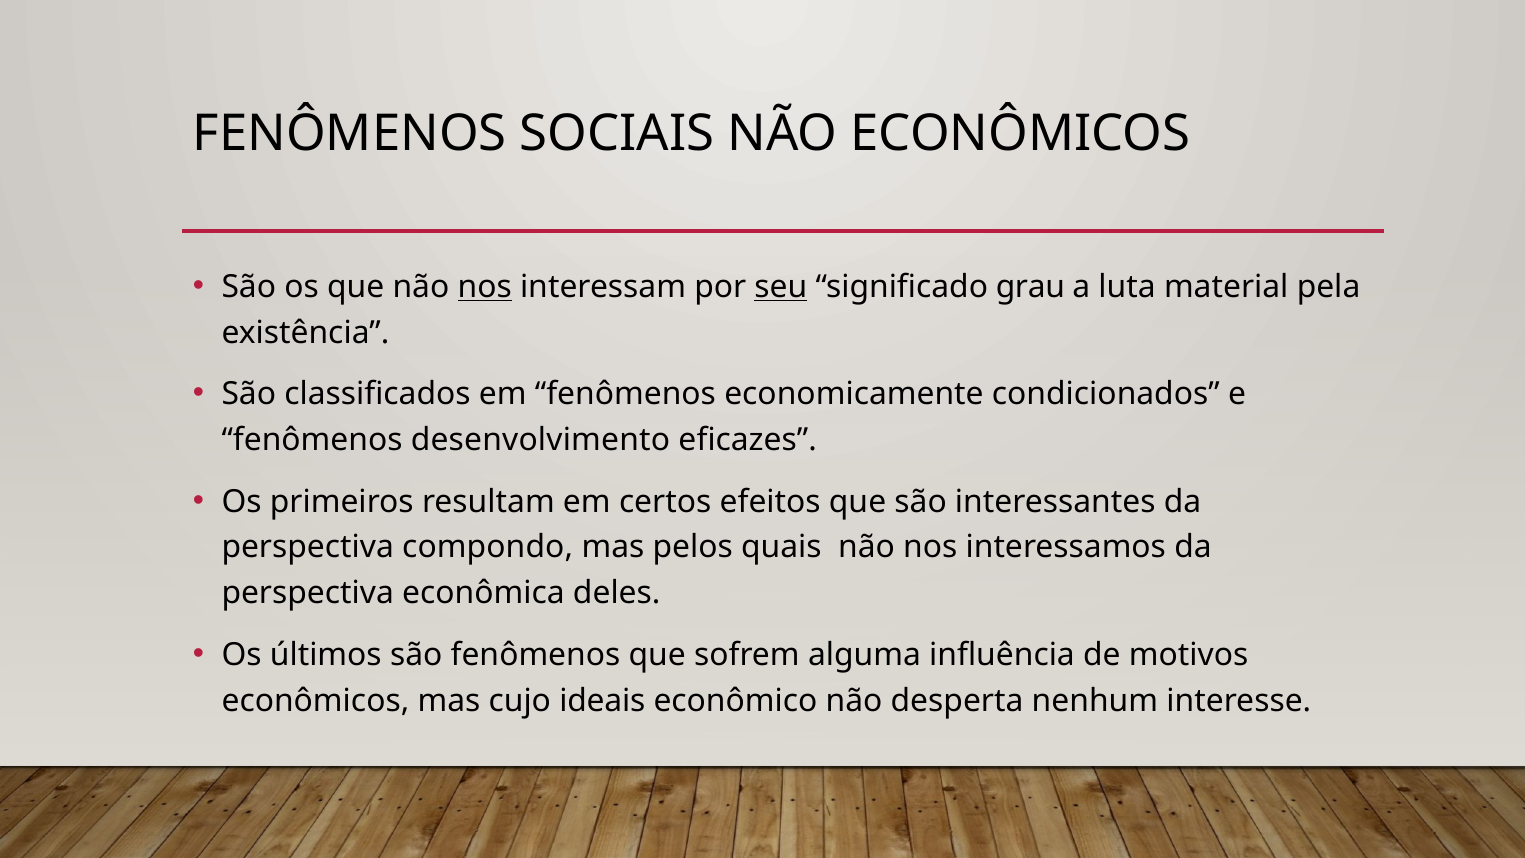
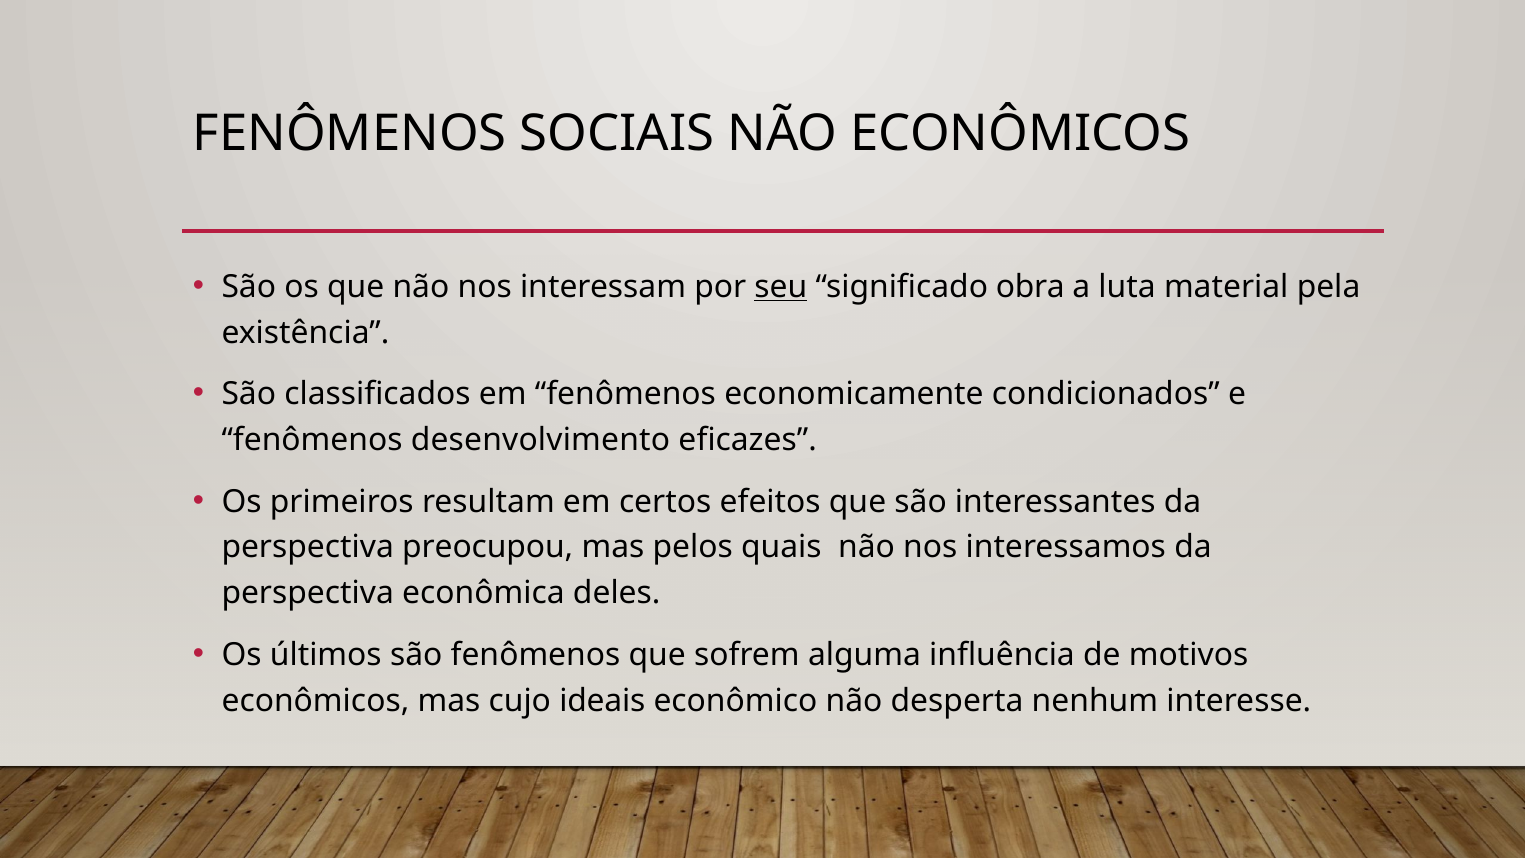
nos at (485, 287) underline: present -> none
grau: grau -> obra
compondo: compondo -> preocupou
